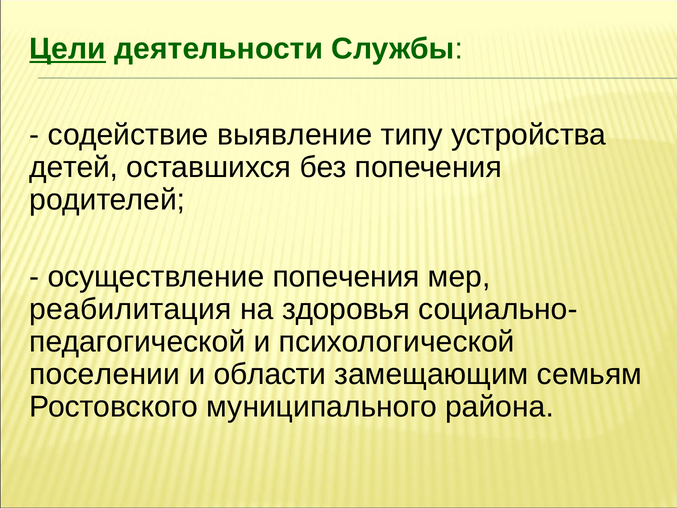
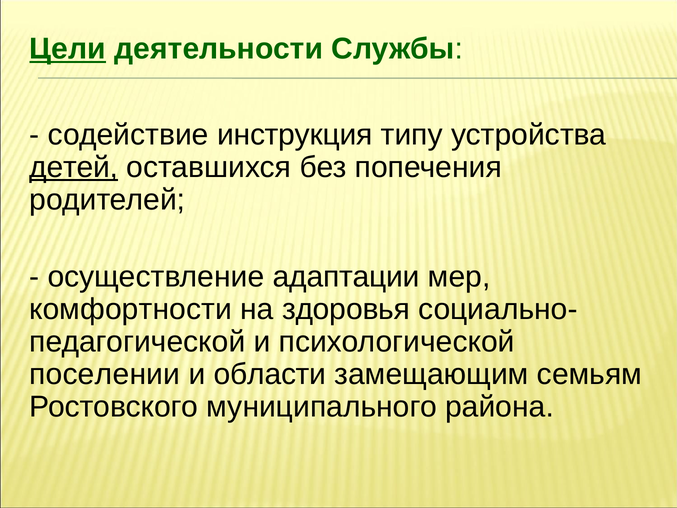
выявление: выявление -> инструкция
детей underline: none -> present
осуществление попечения: попечения -> адаптации
реабилитация: реабилитация -> комфортности
